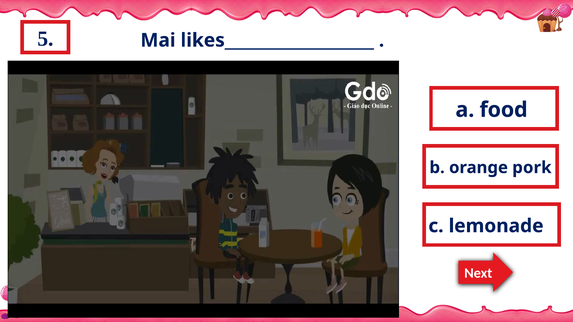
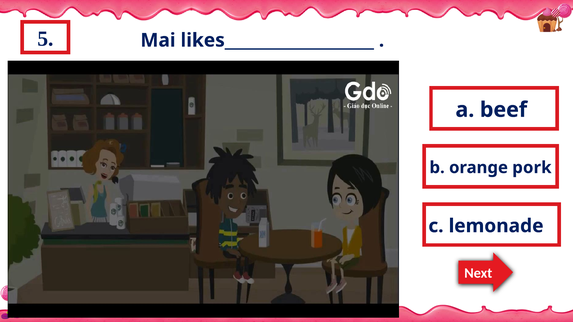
food: food -> beef
